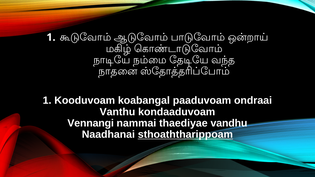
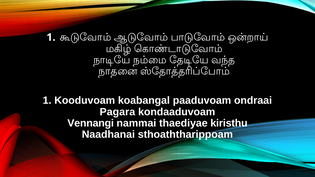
Vanthu: Vanthu -> Pagara
vandhu: vandhu -> kiristhu
sthoaththarippoam underline: present -> none
